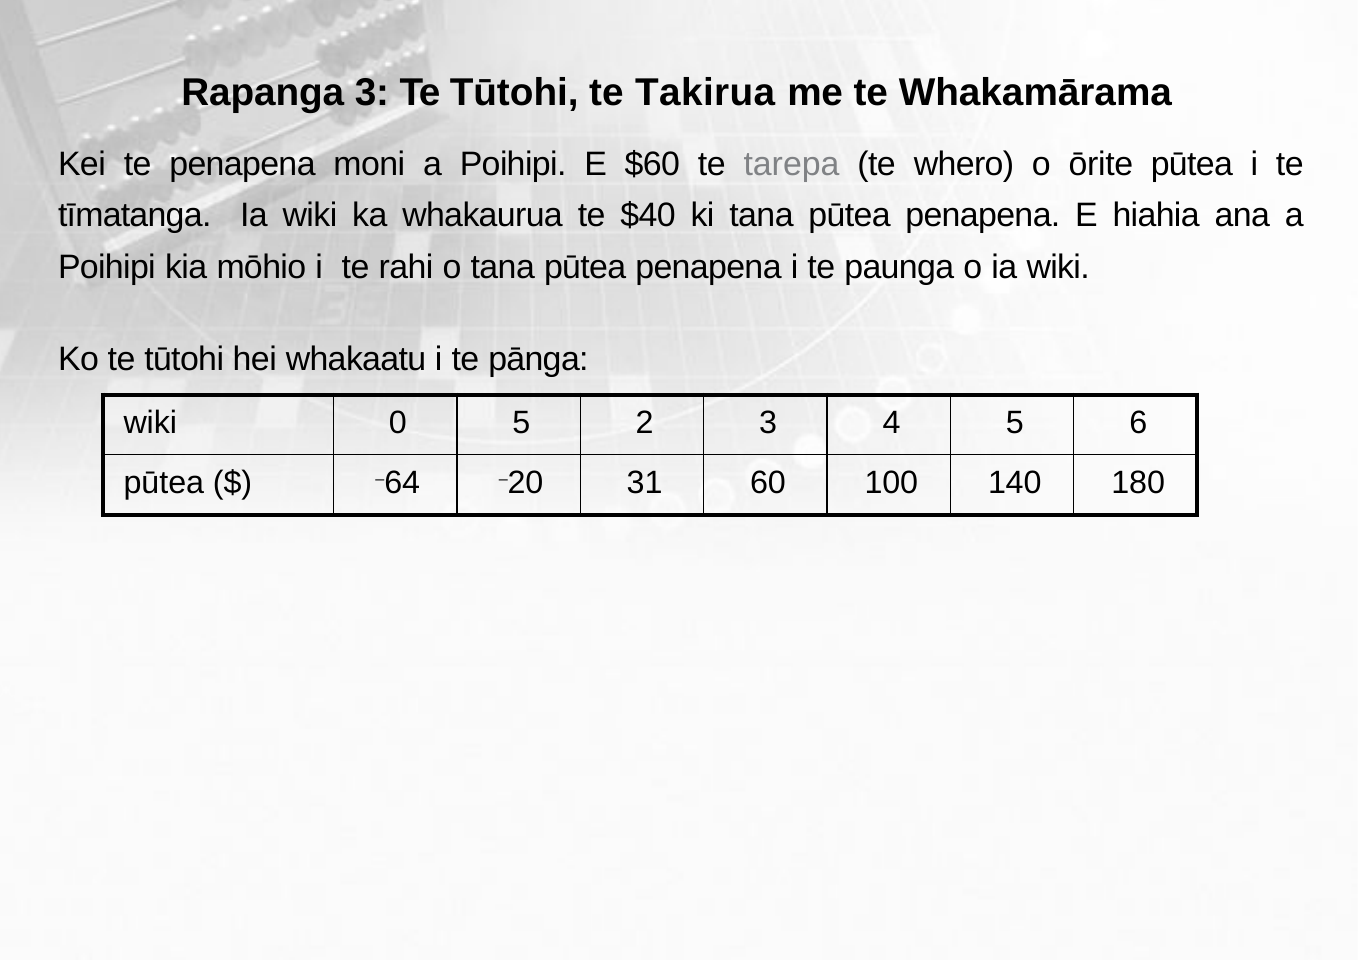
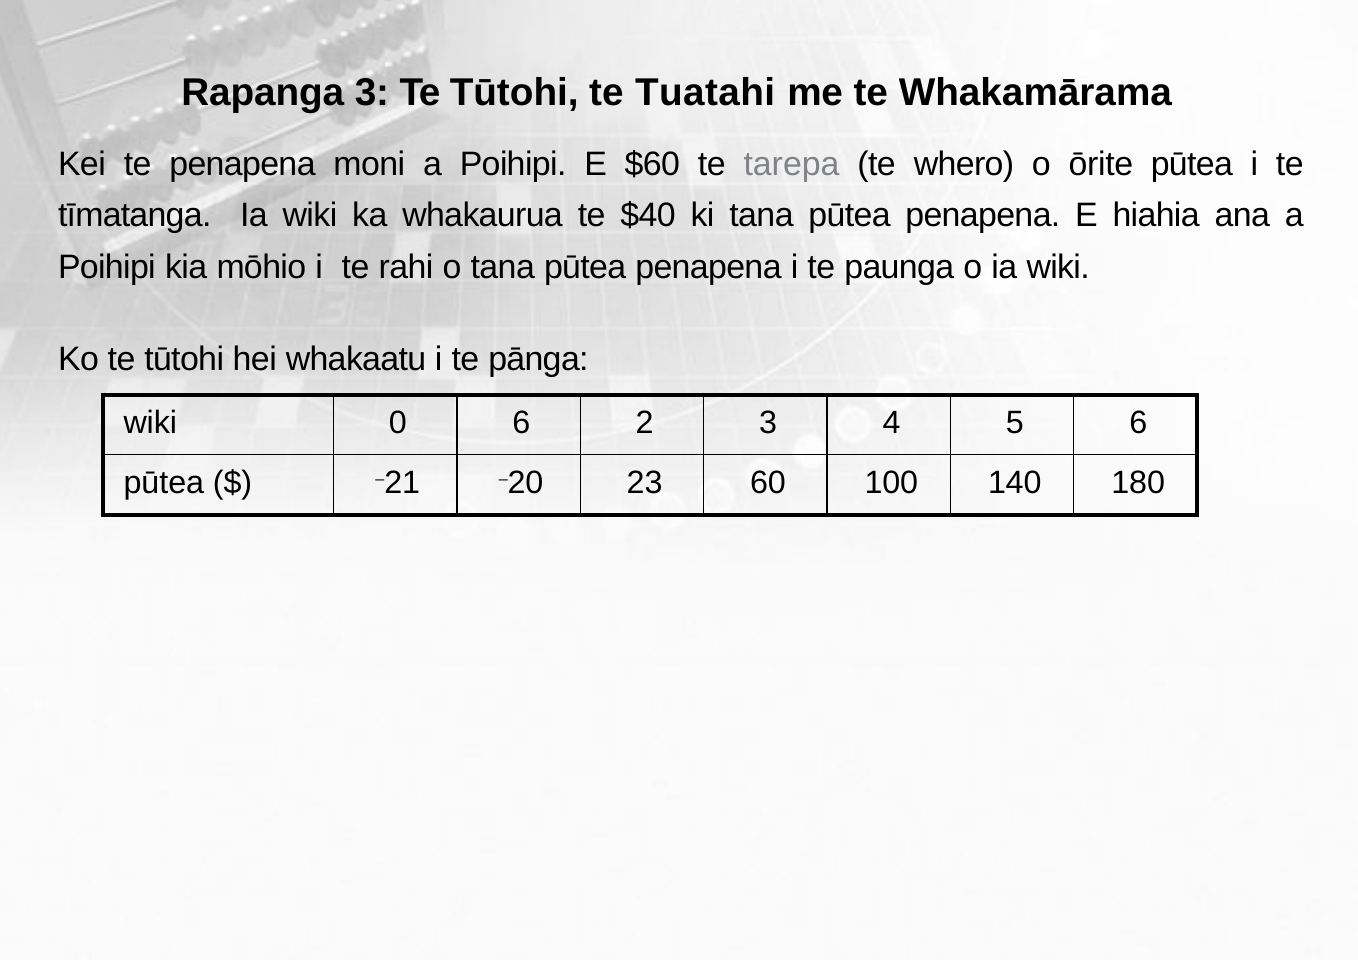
Takirua: Takirua -> Tuatahi
0 5: 5 -> 6
64: 64 -> 21
31: 31 -> 23
